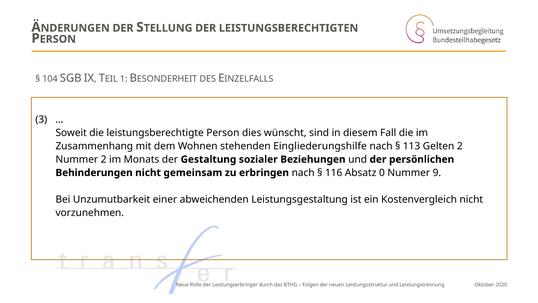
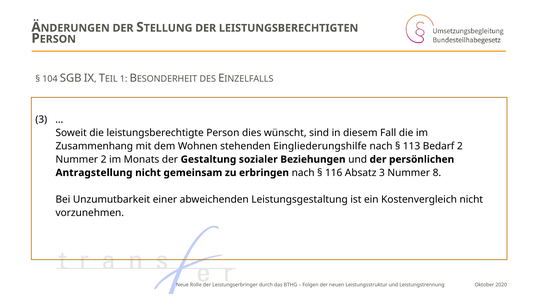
Gelten: Gelten -> Bedarf
Behinderungen: Behinderungen -> Antragstellung
Absatz 0: 0 -> 3
9: 9 -> 8
